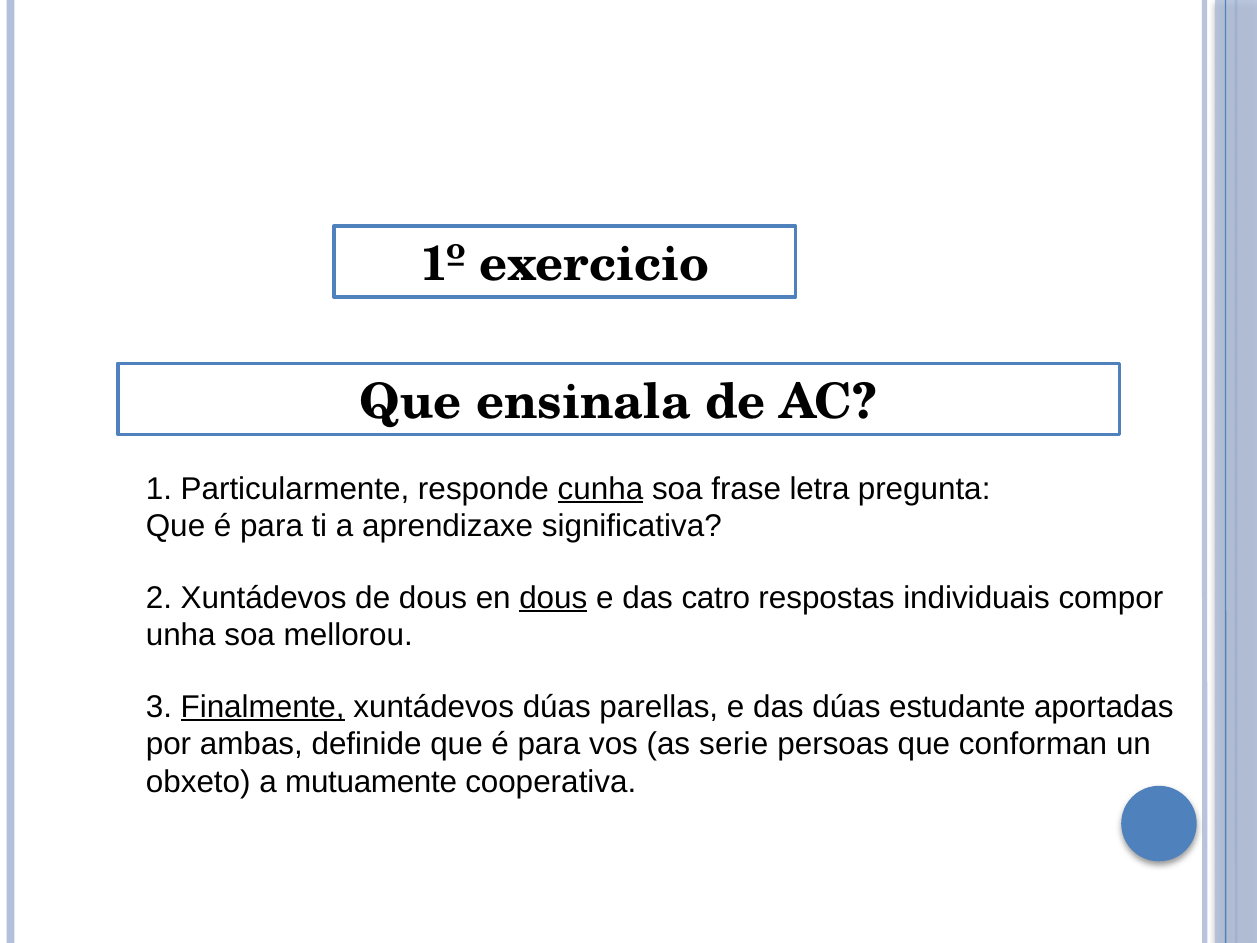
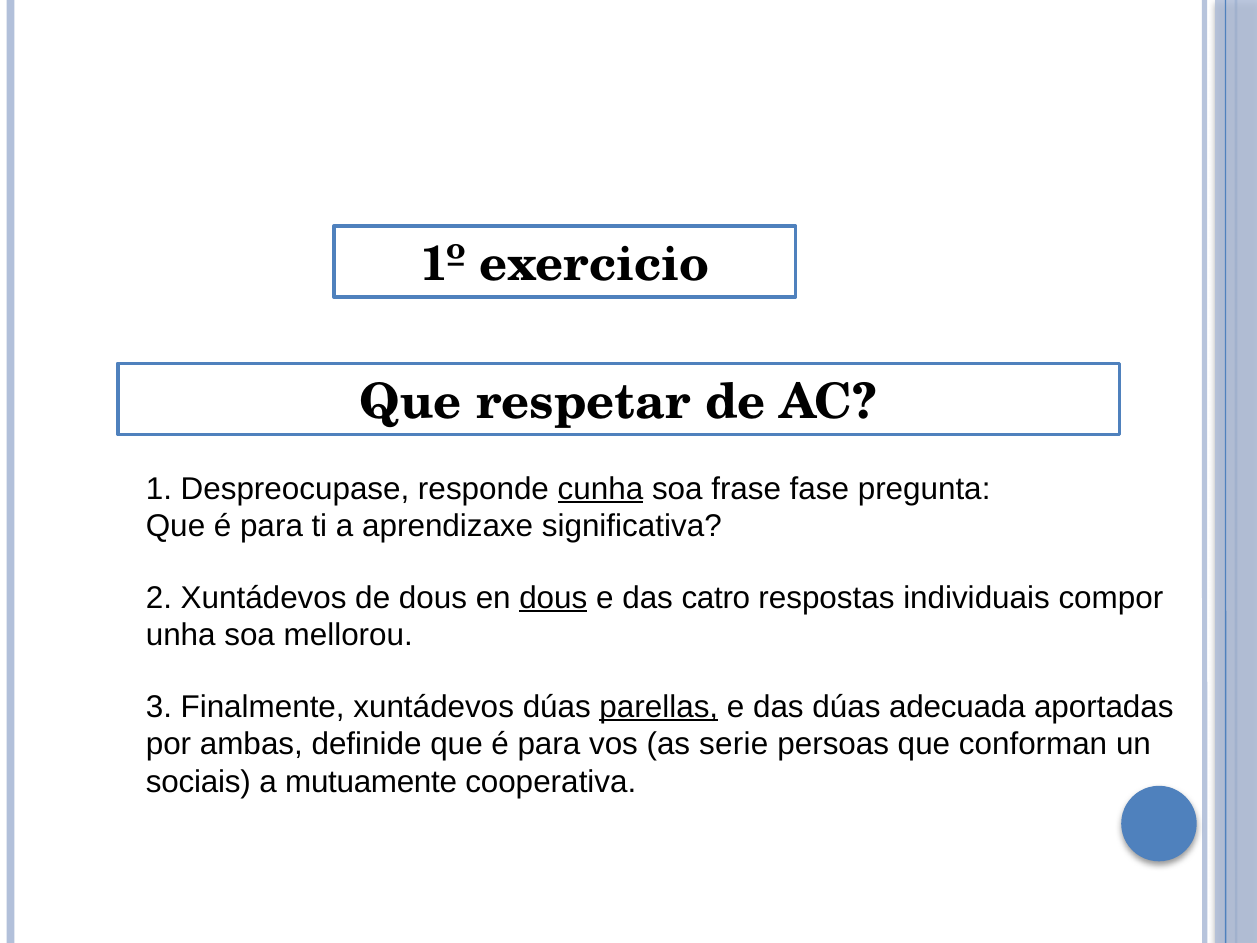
ensinala: ensinala -> respetar
Particularmente: Particularmente -> Despreocupase
letra: letra -> fase
Finalmente underline: present -> none
parellas underline: none -> present
estudante: estudante -> adecuada
obxeto: obxeto -> sociais
